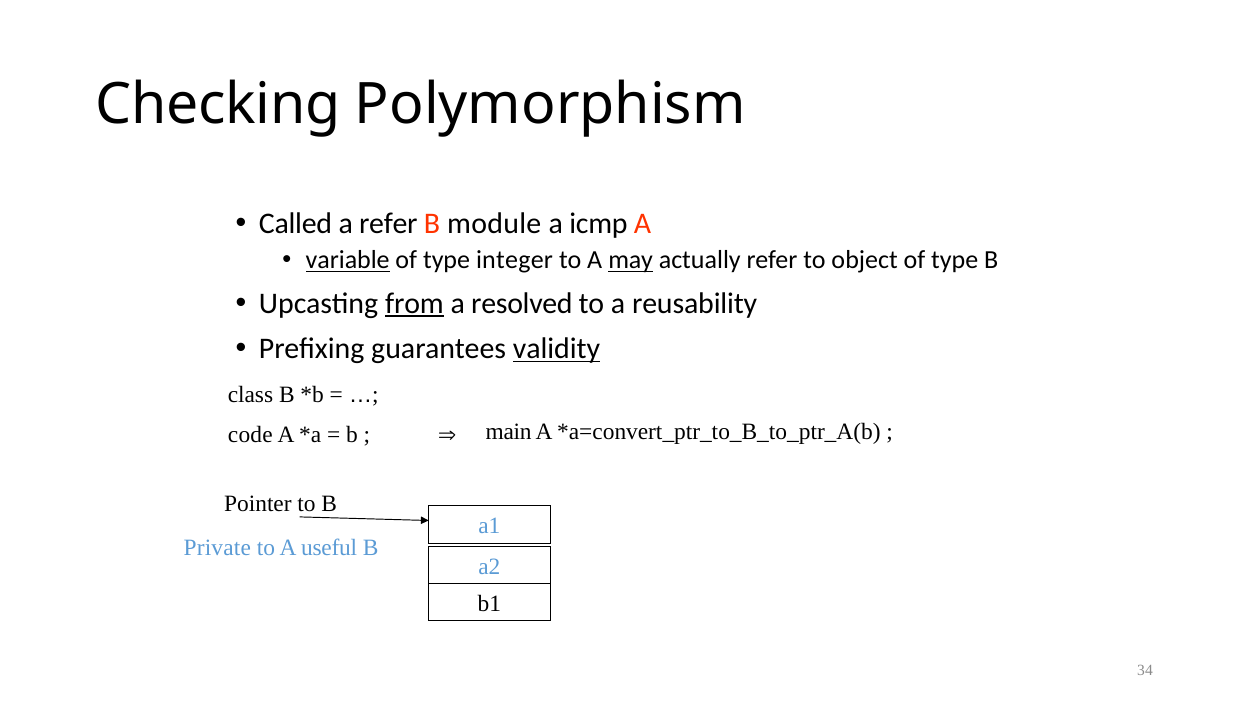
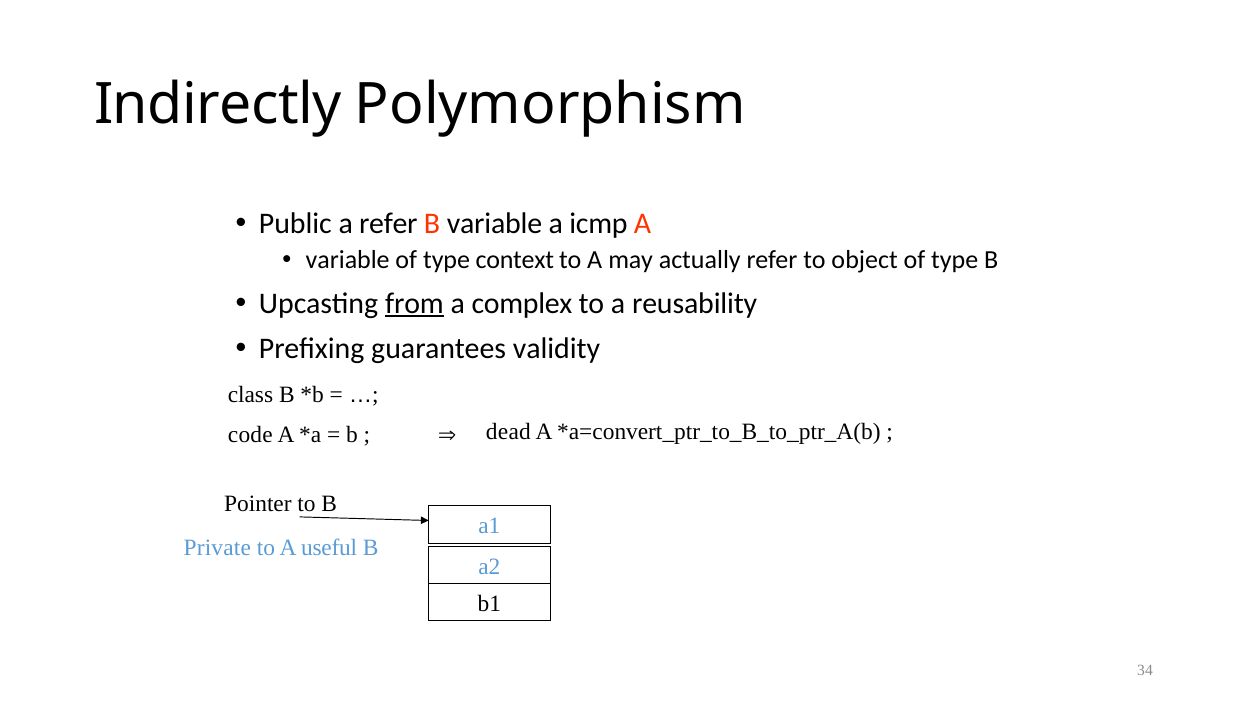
Checking: Checking -> Indirectly
Called: Called -> Public
B module: module -> variable
variable at (348, 260) underline: present -> none
integer: integer -> context
may underline: present -> none
resolved: resolved -> complex
validity underline: present -> none
main: main -> dead
